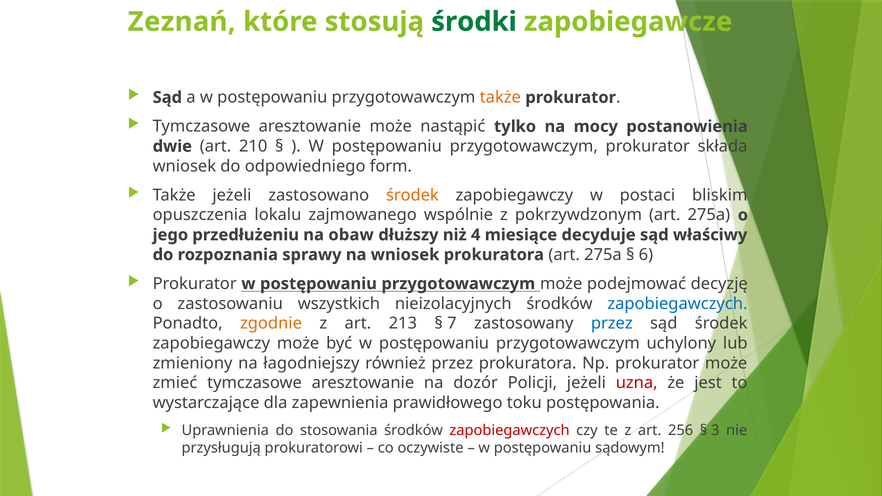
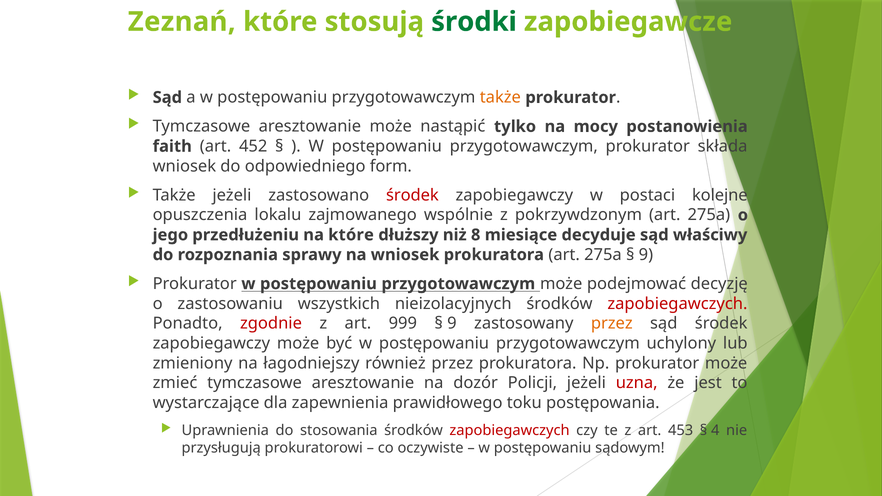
dwie: dwie -> faith
210: 210 -> 452
środek at (412, 195) colour: orange -> red
bliskim: bliskim -> kolejne
na obaw: obaw -> które
4: 4 -> 8
6 at (646, 255): 6 -> 9
zapobiegawczych at (677, 304) colour: blue -> red
zgodnie colour: orange -> red
213: 213 -> 999
7 at (452, 323): 7 -> 9
przez at (612, 323) colour: blue -> orange
256: 256 -> 453
3: 3 -> 4
